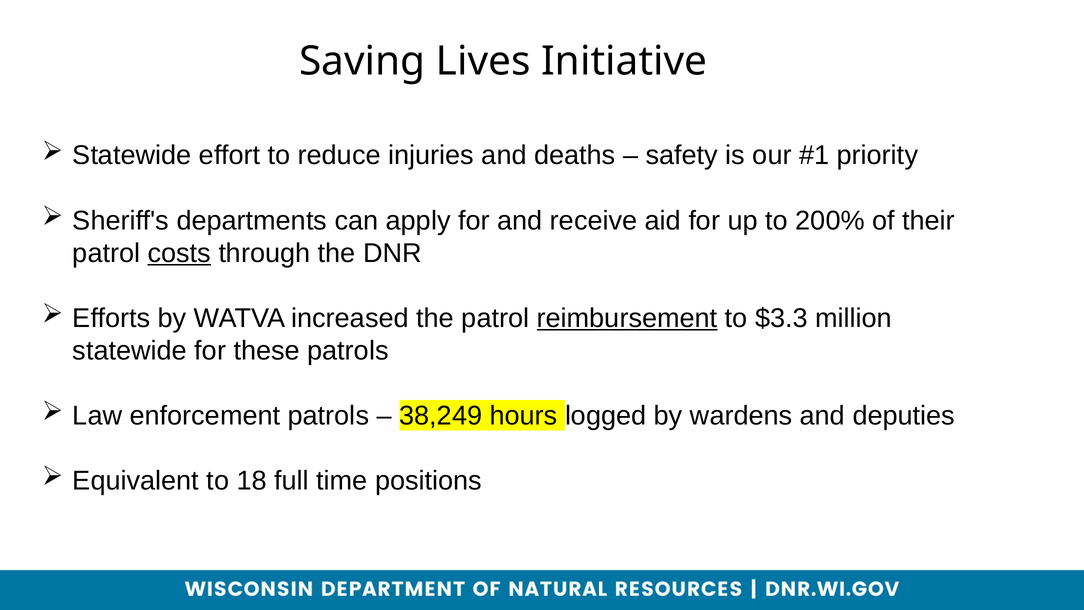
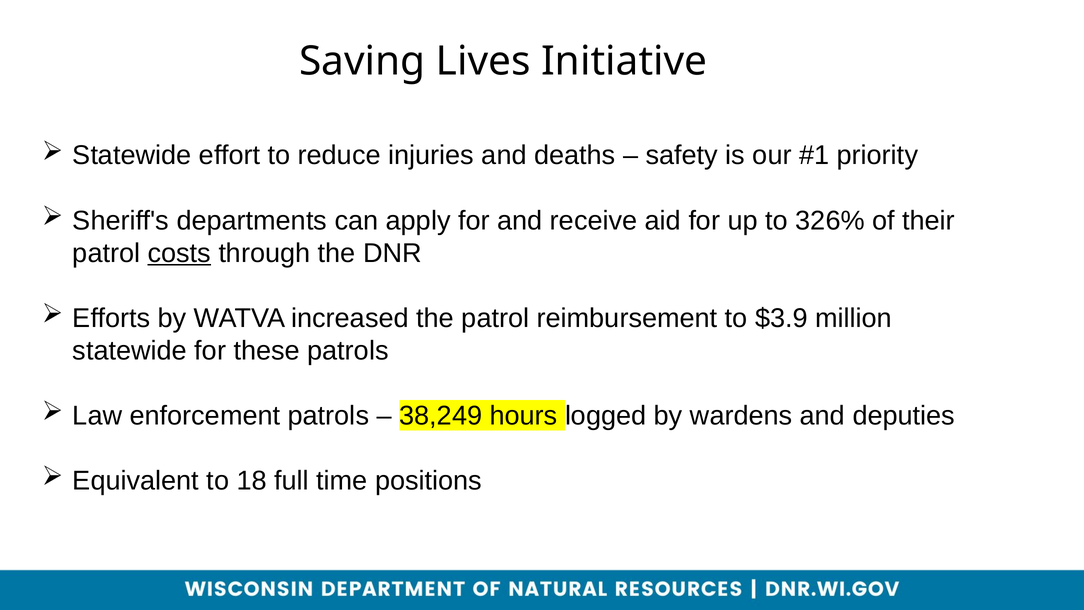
200%: 200% -> 326%
reimbursement underline: present -> none
$3.3: $3.3 -> $3.9
